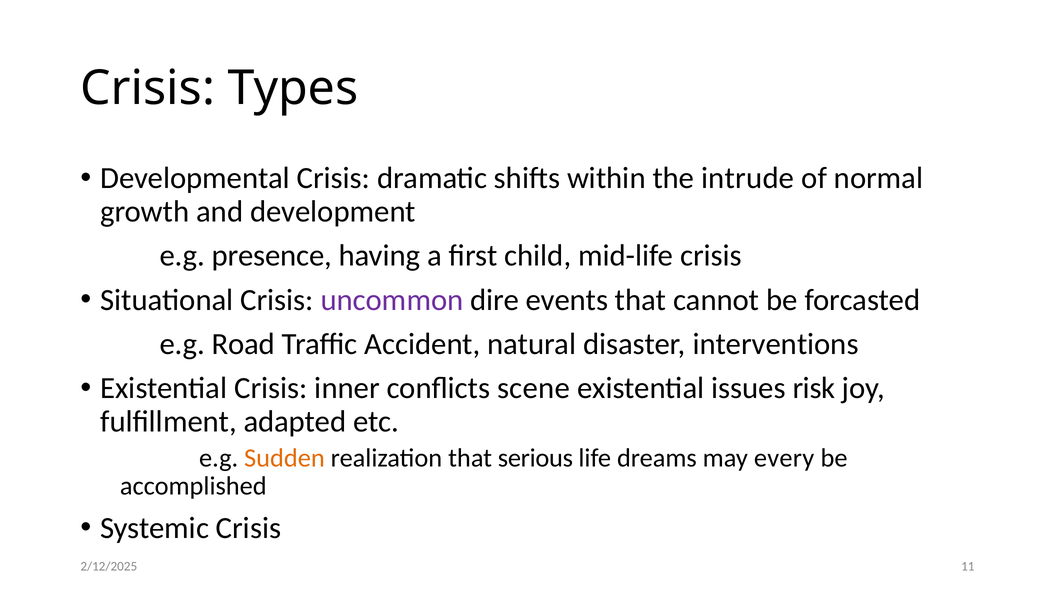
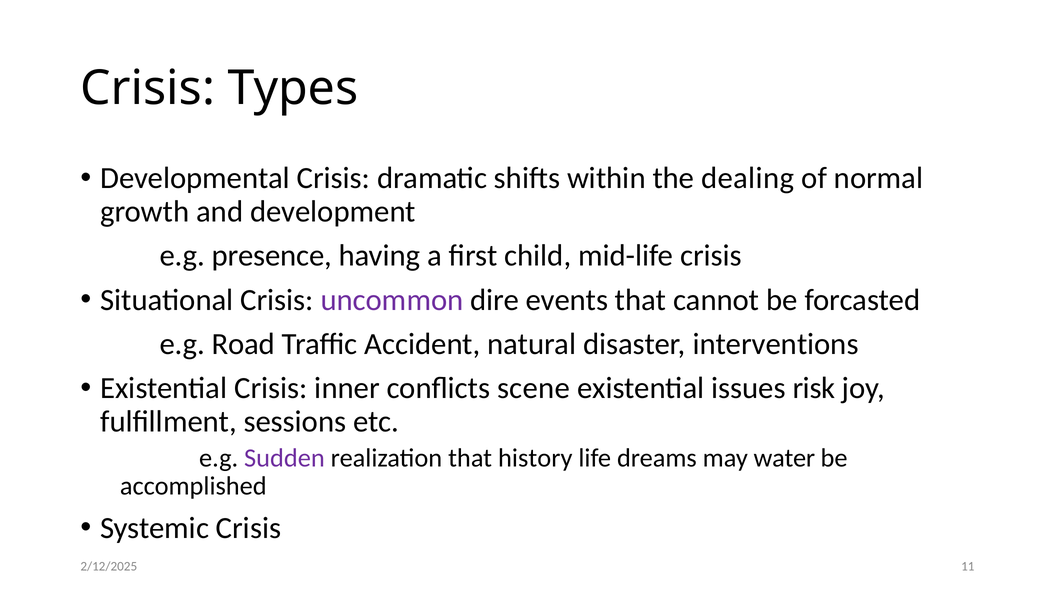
intrude: intrude -> dealing
adapted: adapted -> sessions
Sudden colour: orange -> purple
serious: serious -> history
every: every -> water
